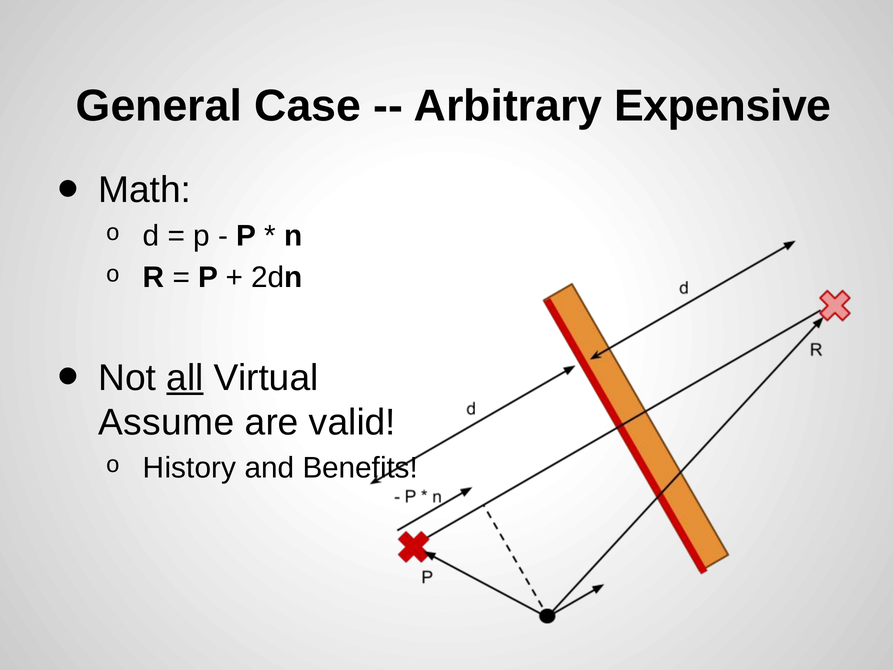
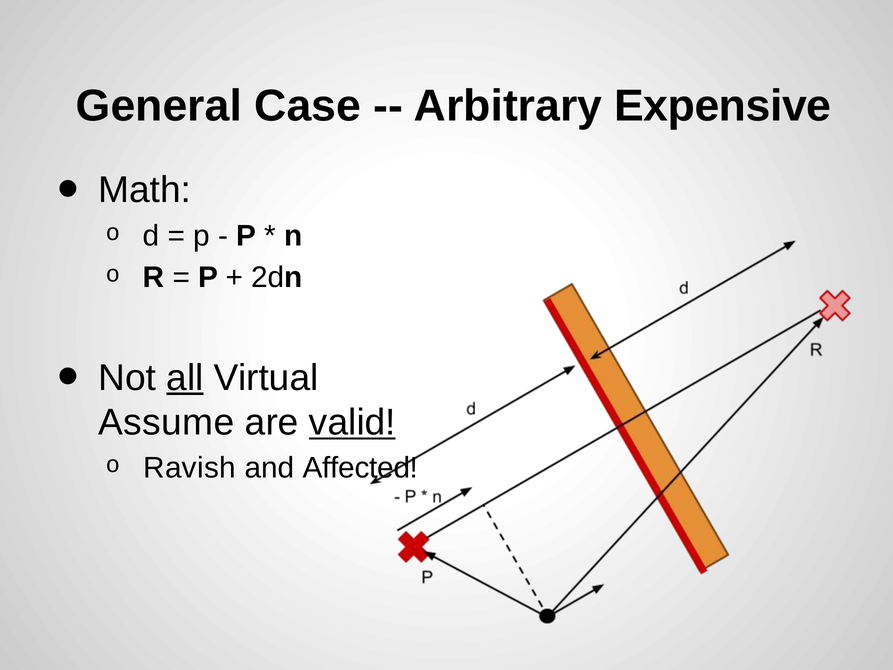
valid underline: none -> present
History: History -> Ravish
Benefits: Benefits -> Affected
